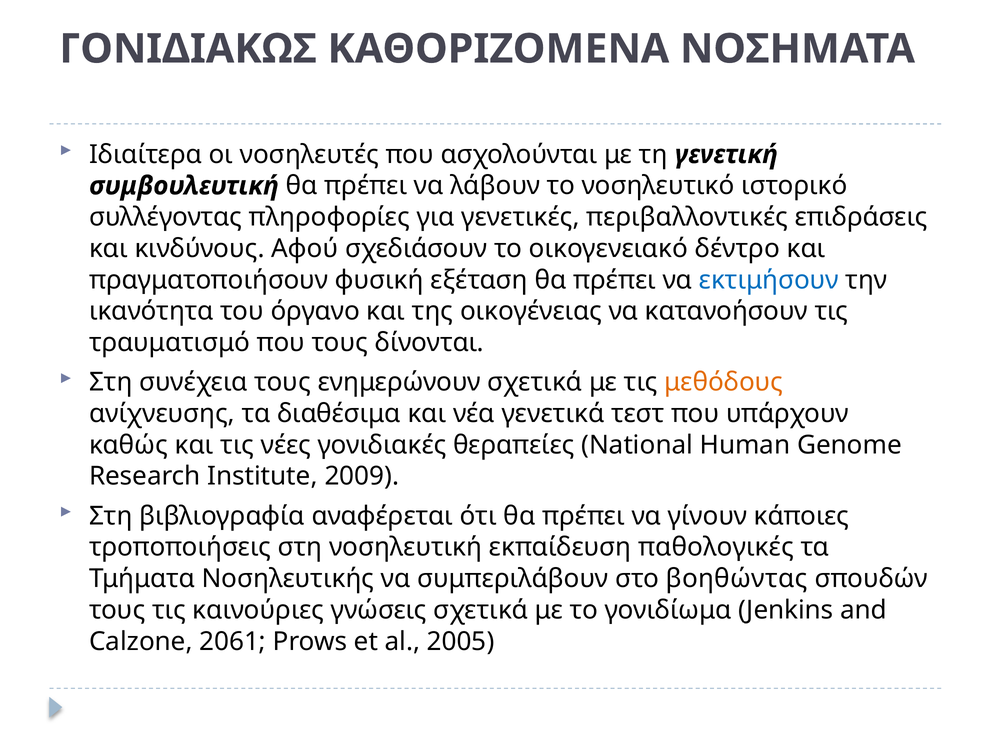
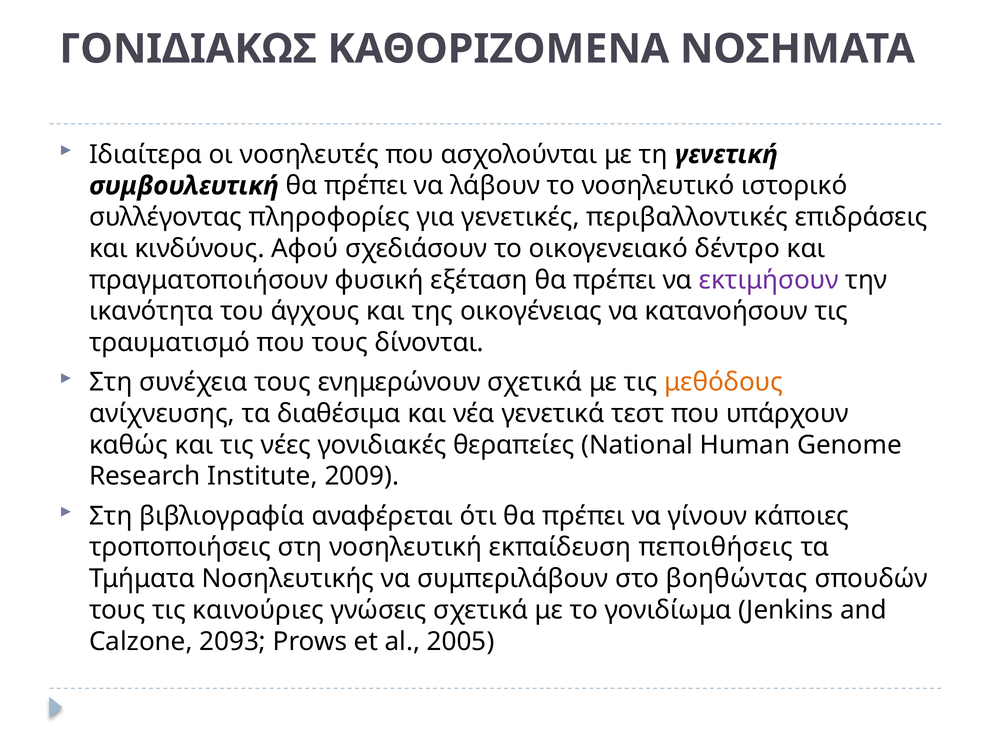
εκτιμήσουν colour: blue -> purple
όργανο: όργανο -> άγχους
παθολογικές: παθολογικές -> πεποιθήσεις
2061: 2061 -> 2093
